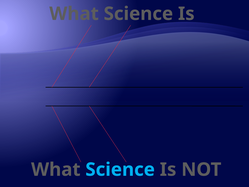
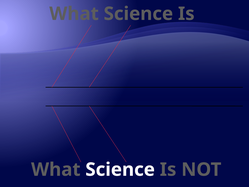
Science at (120, 169) colour: light blue -> white
